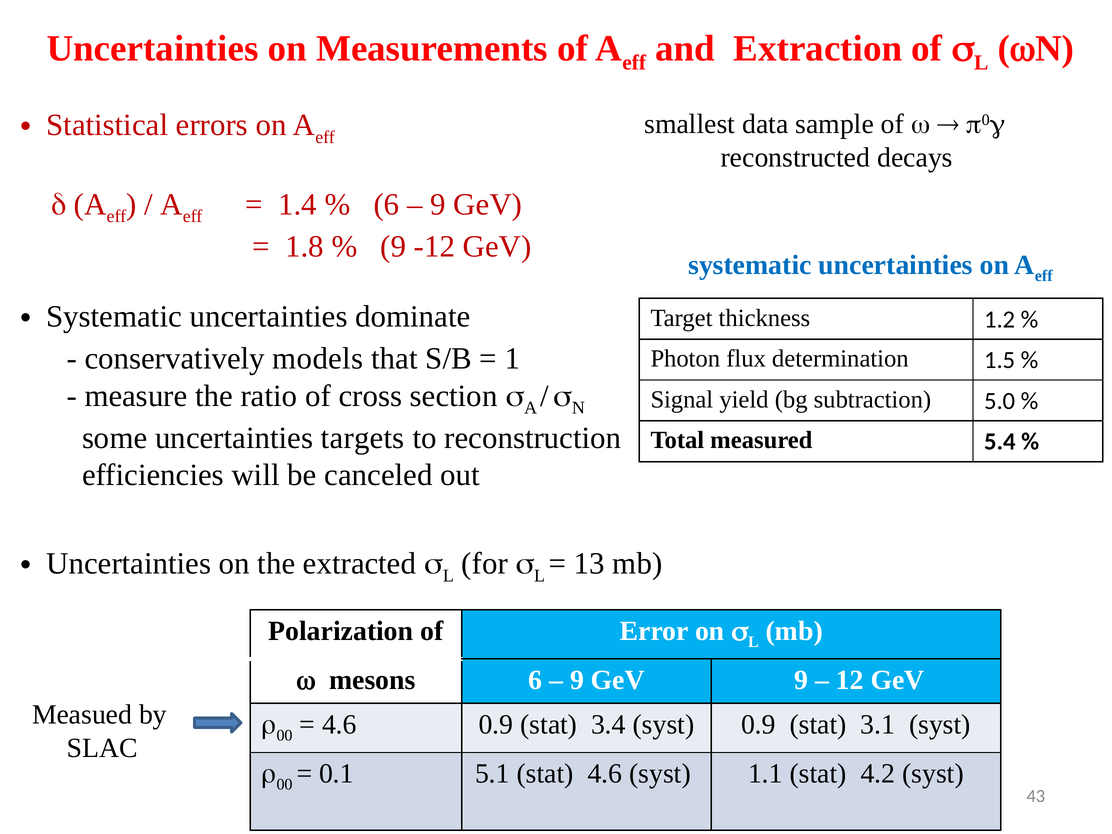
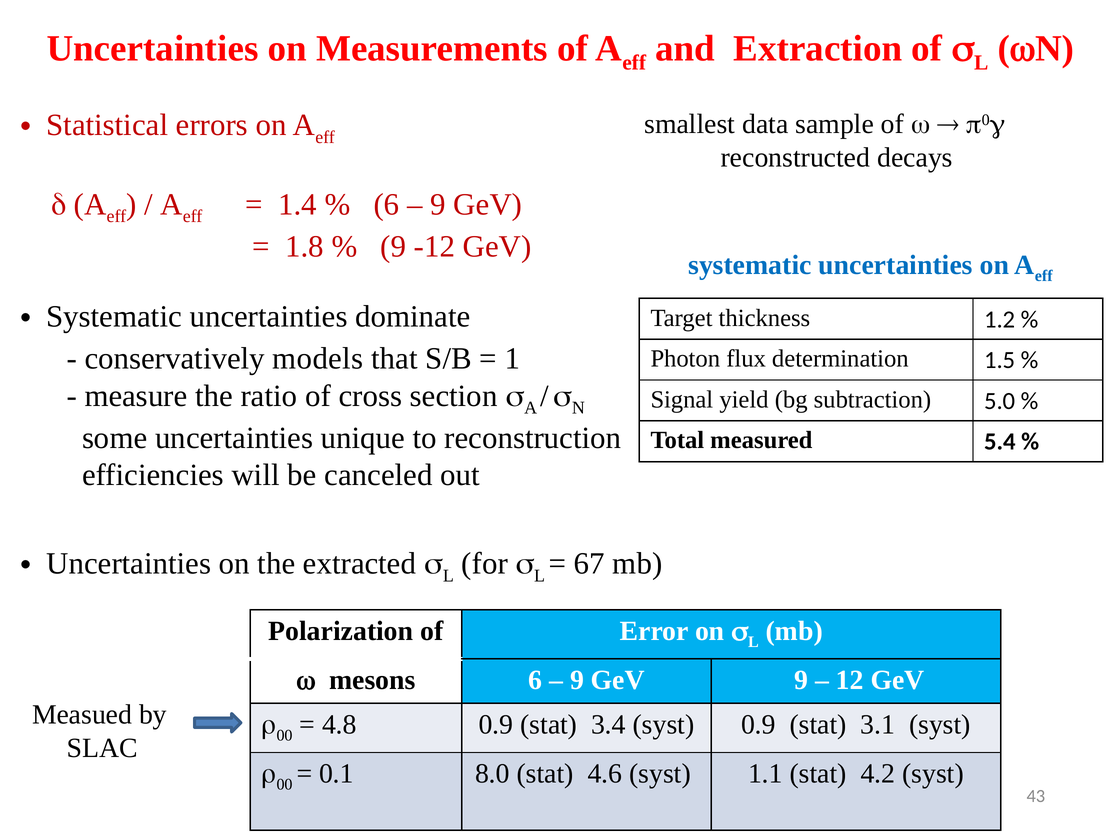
targets: targets -> unique
13: 13 -> 67
4.6 at (339, 725): 4.6 -> 4.8
5.1: 5.1 -> 8.0
